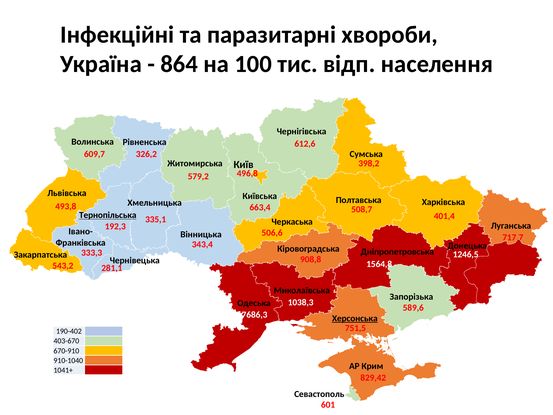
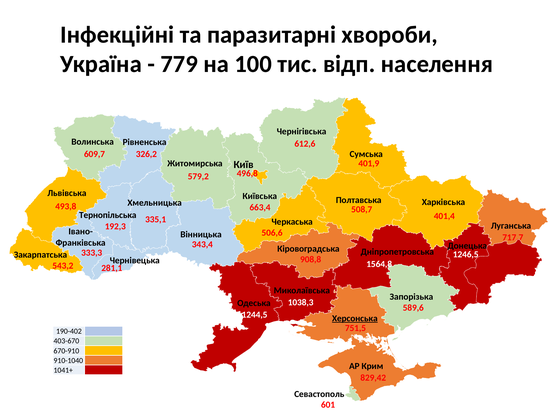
864: 864 -> 779
398,2: 398,2 -> 401,9
Тернопільська underline: present -> none
7686,3: 7686,3 -> 1244,5
